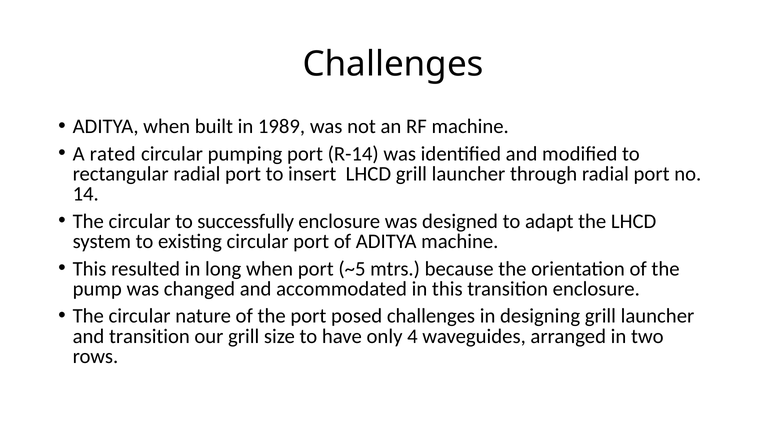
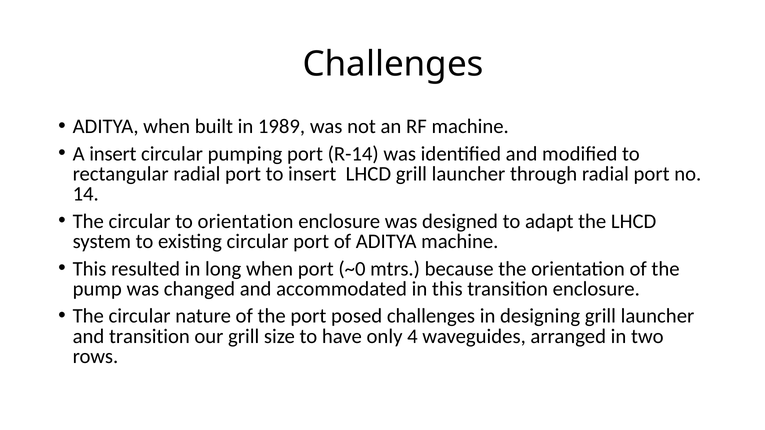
A rated: rated -> insert
to successfully: successfully -> orientation
~5: ~5 -> ~0
